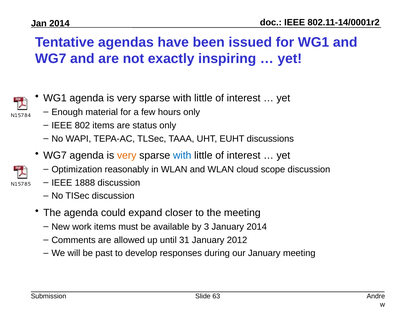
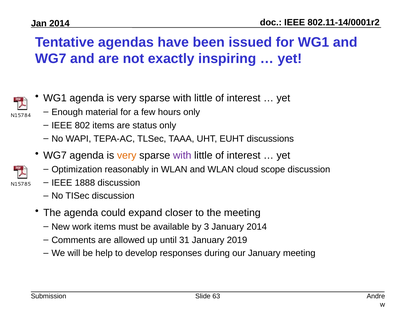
with at (182, 156) colour: blue -> purple
2012: 2012 -> 2019
past: past -> help
